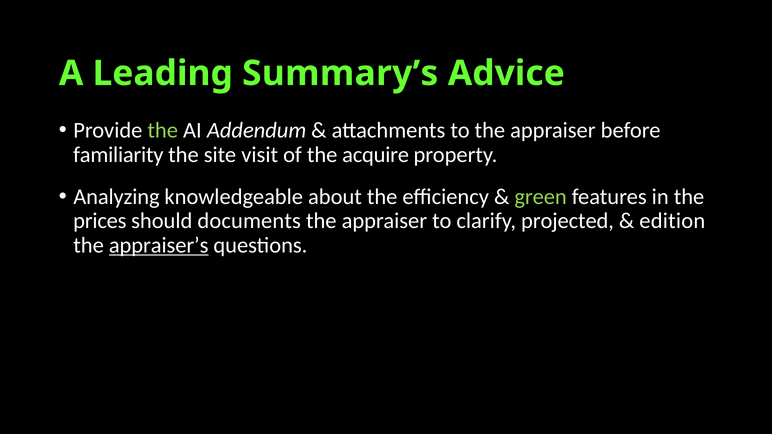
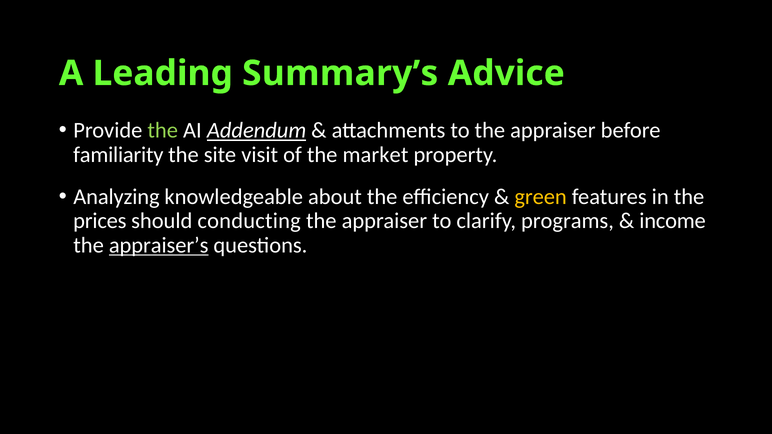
Addendum underline: none -> present
acquire: acquire -> market
green colour: light green -> yellow
documents: documents -> conducting
projected: projected -> programs
edition: edition -> income
